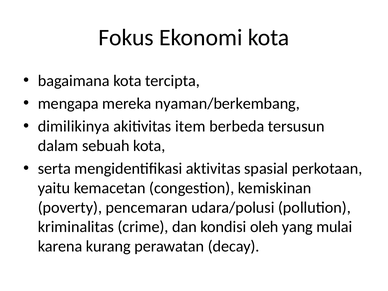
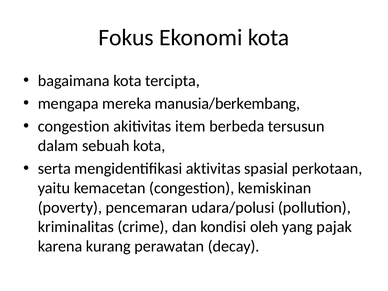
nyaman/berkembang: nyaman/berkembang -> manusia/berkembang
dimilikinya at (74, 126): dimilikinya -> congestion
mulai: mulai -> pajak
